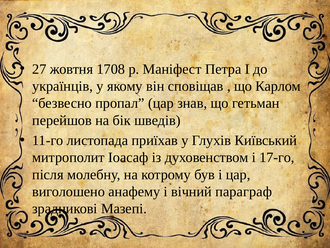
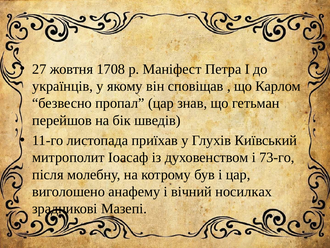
17-го: 17-го -> 73-го
параграф: параграф -> носилках
